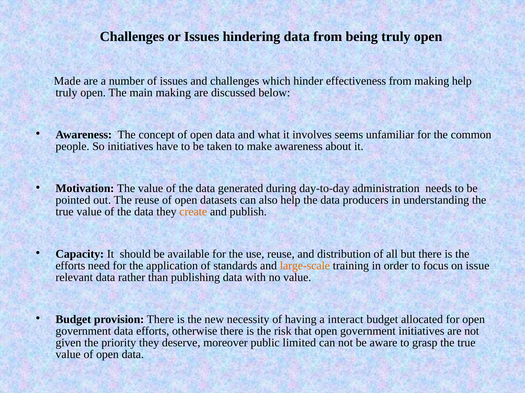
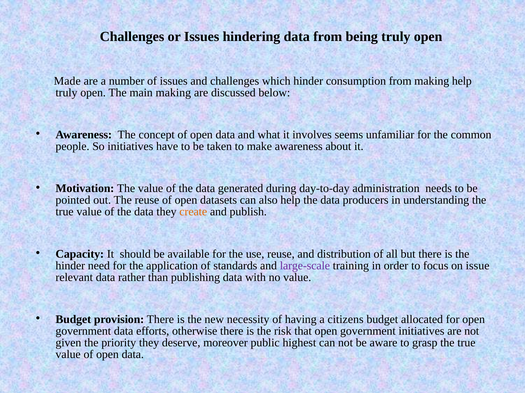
effectiveness: effectiveness -> consumption
efforts at (70, 266): efforts -> hinder
large-scale colour: orange -> purple
interact: interact -> citizens
limited: limited -> highest
